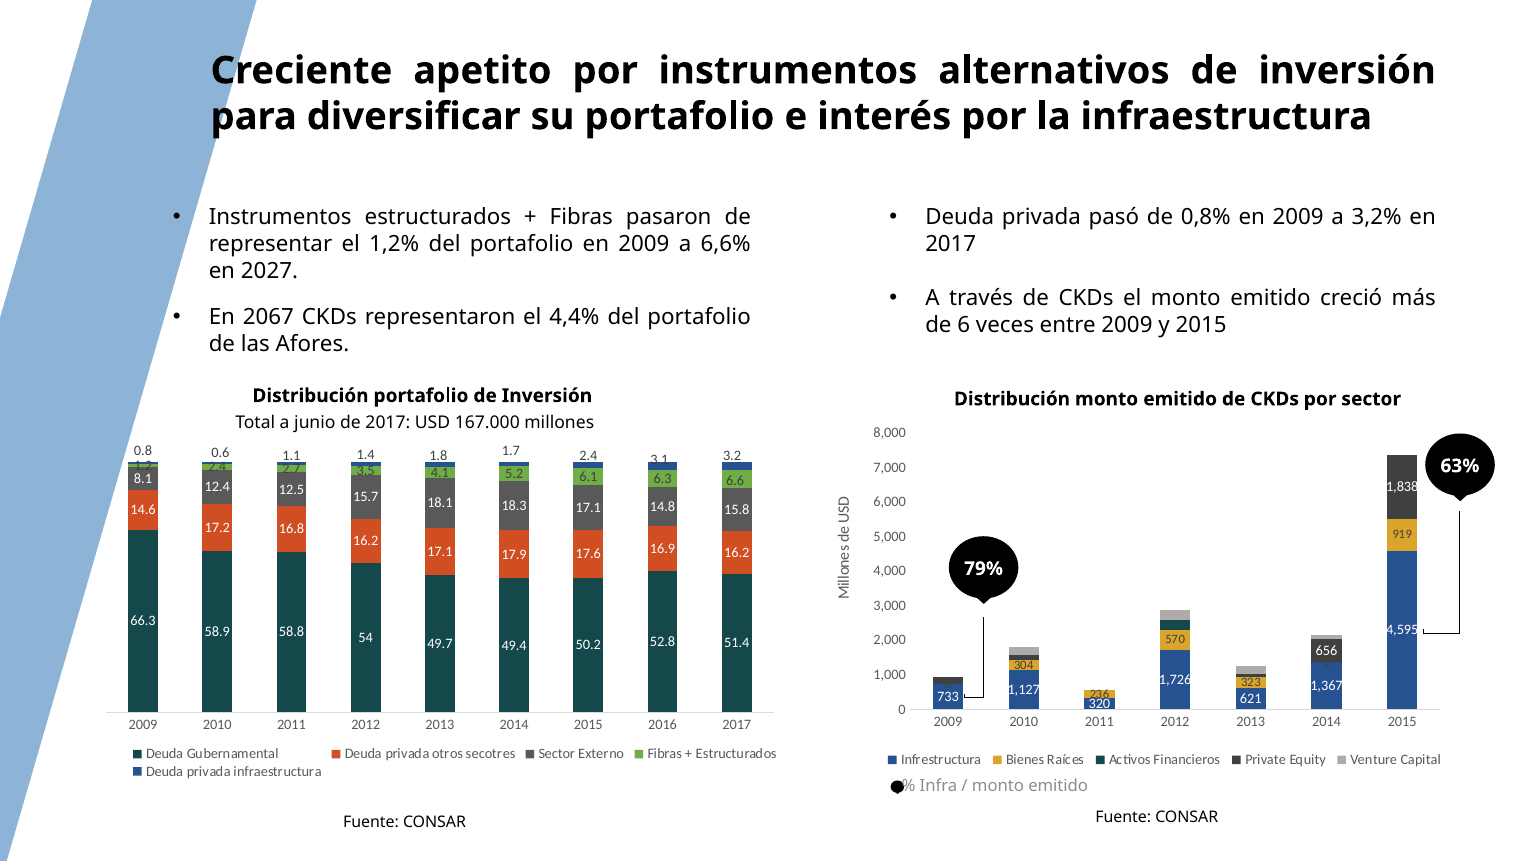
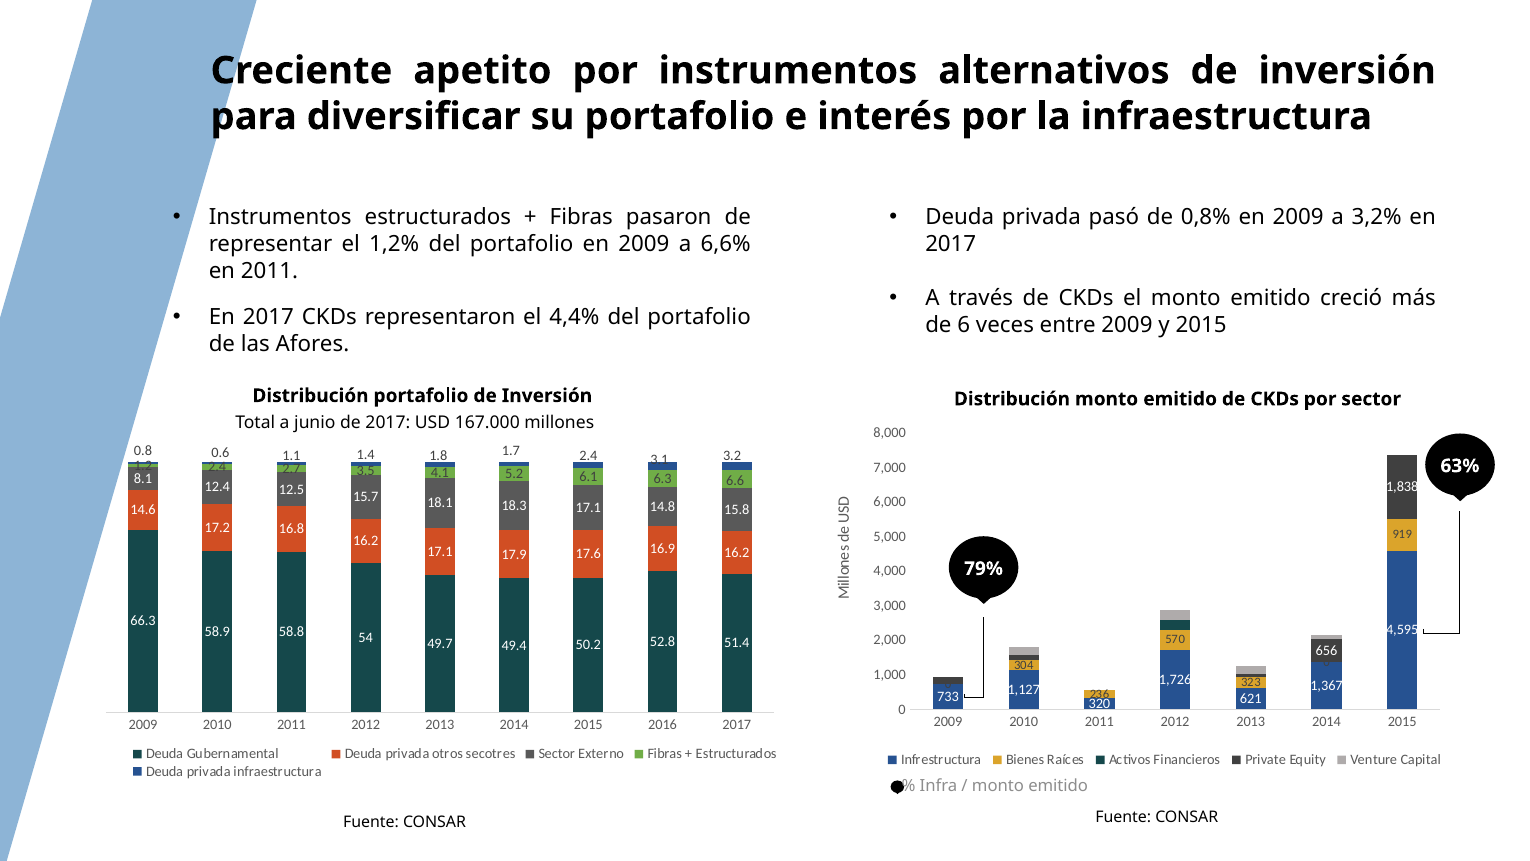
en 2027: 2027 -> 2011
2067 at (268, 317): 2067 -> 2017
